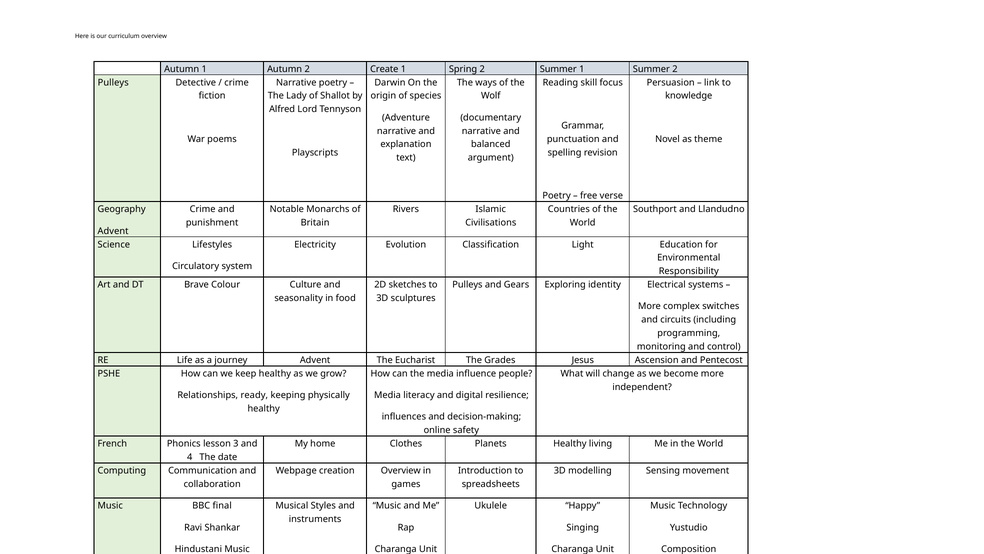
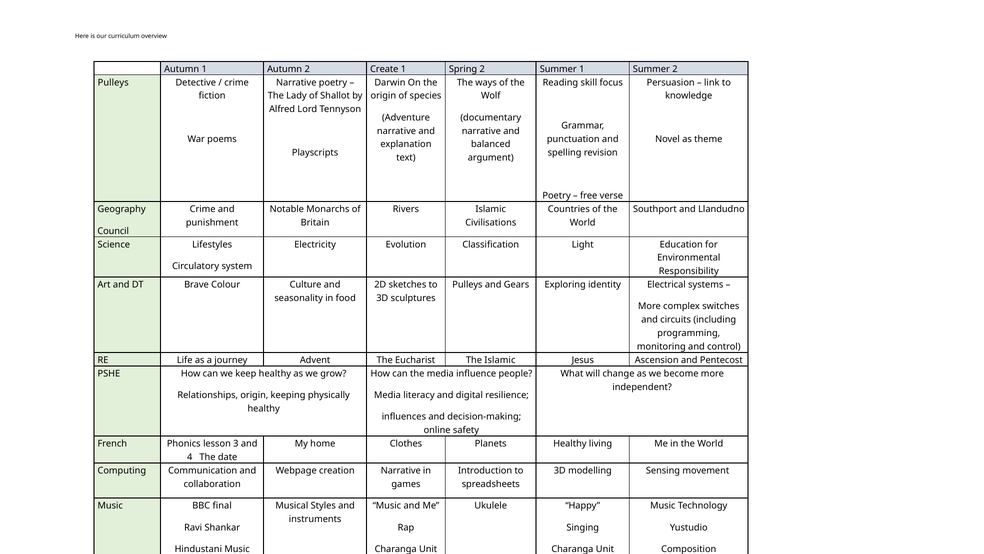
Advent at (113, 231): Advent -> Council
The Grades: Grades -> Islamic
Relationships ready: ready -> origin
creation Overview: Overview -> Narrative
